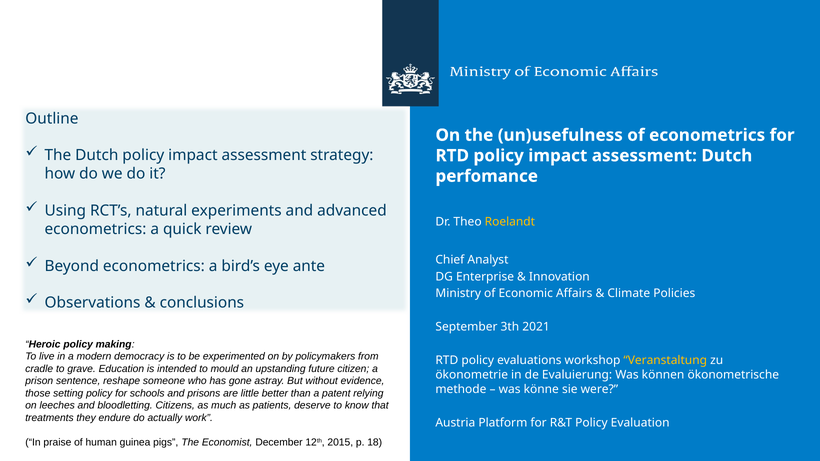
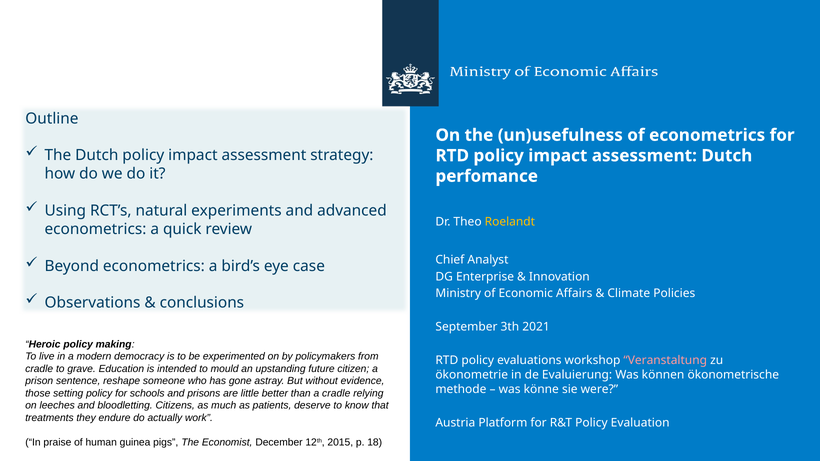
ante: ante -> case
Veranstaltung colour: yellow -> pink
a patent: patent -> cradle
